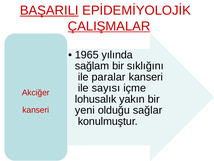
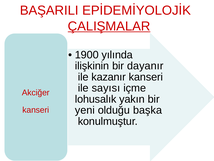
BAŞARILI underline: present -> none
1965: 1965 -> 1900
sağlam: sağlam -> ilişkinin
sıklığını: sıklığını -> dayanır
paralar: paralar -> kazanır
sağlar: sağlar -> başka
